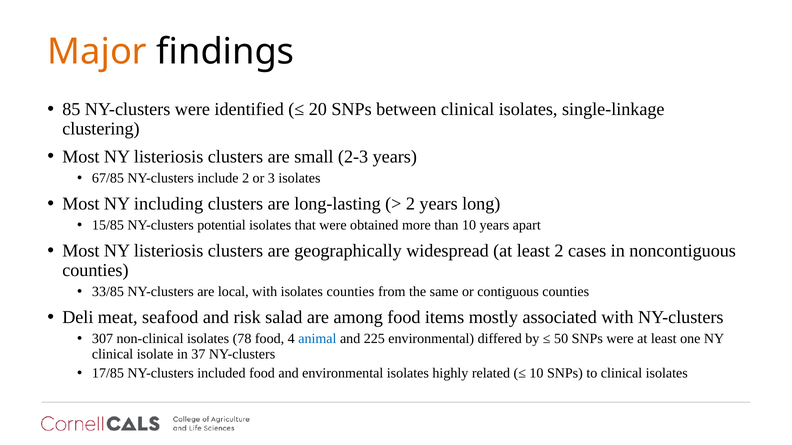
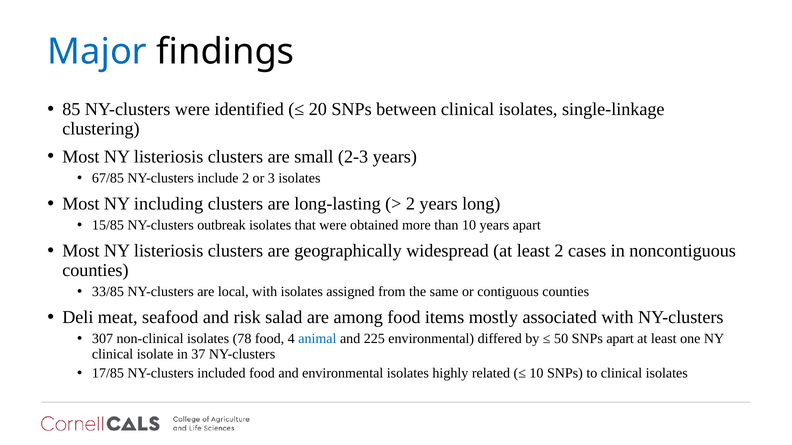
Major colour: orange -> blue
potential: potential -> outbreak
isolates counties: counties -> assigned
SNPs were: were -> apart
